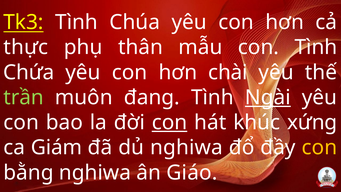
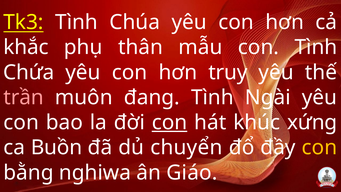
thực: thực -> khắc
chài: chài -> truy
trần colour: light green -> pink
Ngài underline: present -> none
Giám: Giám -> Buồn
dủ nghiwa: nghiwa -> chuyển
